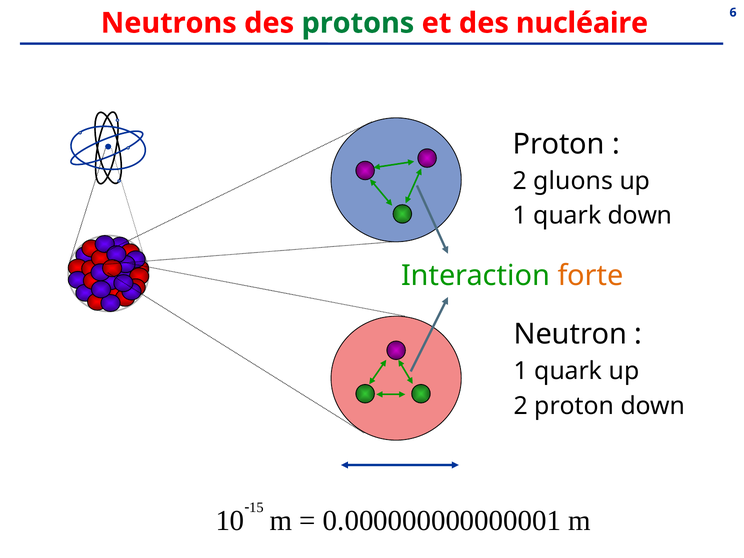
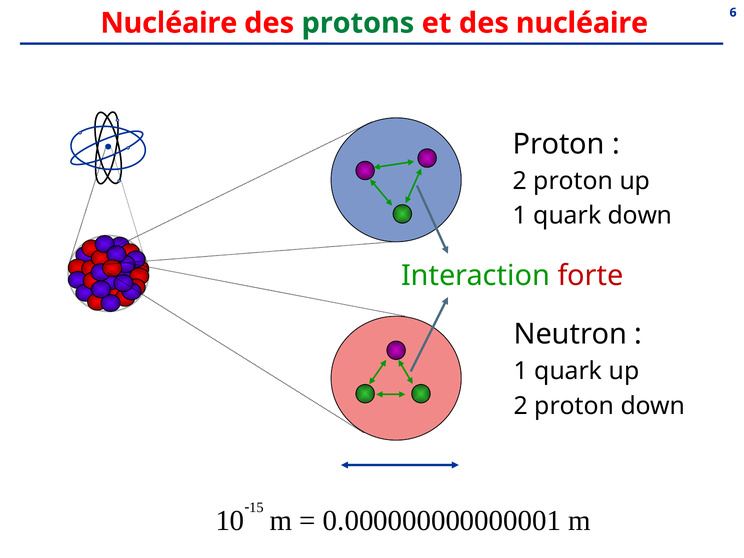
Neutrons at (169, 23): Neutrons -> Nucléaire
gluons at (573, 181): gluons -> proton
forte colour: orange -> red
